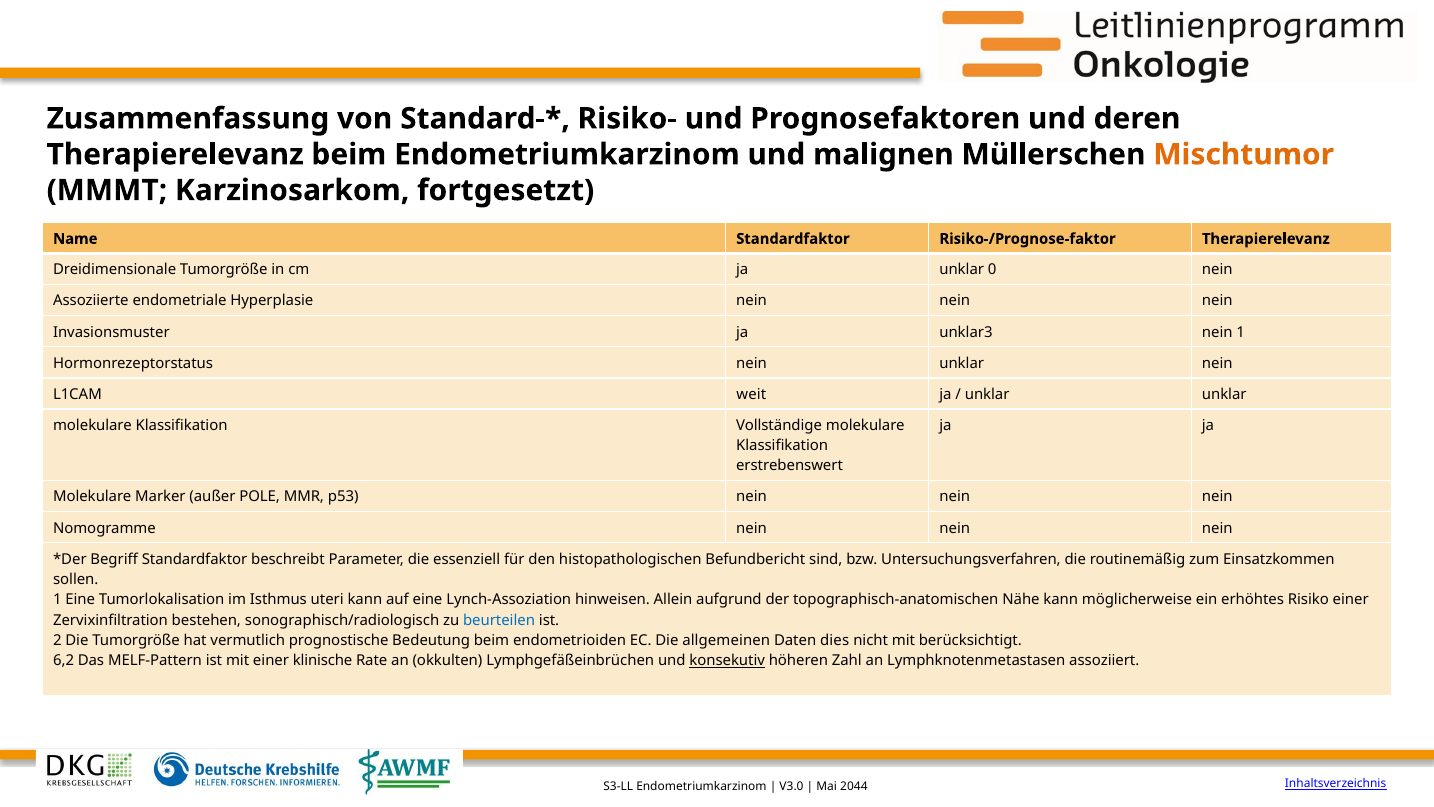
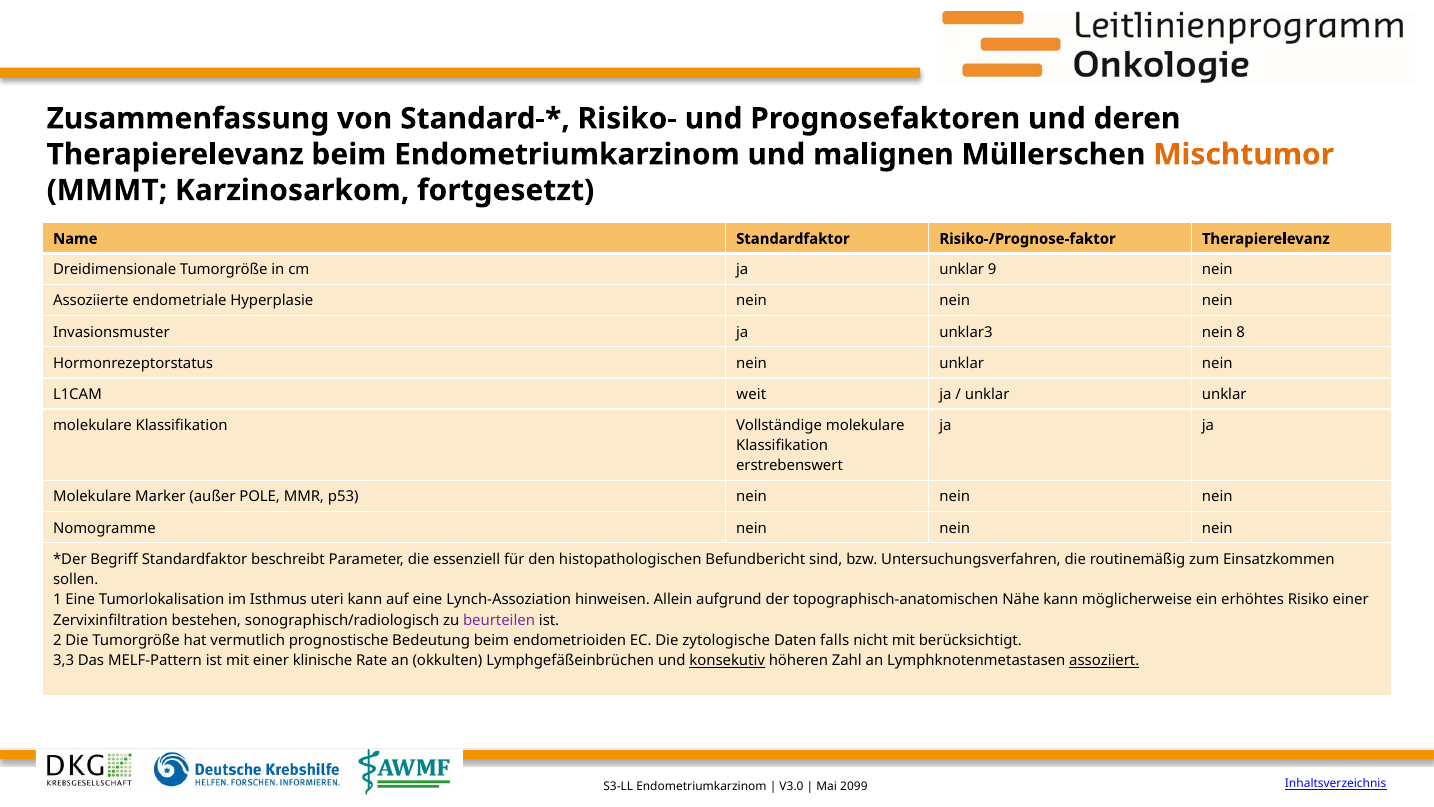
0: 0 -> 9
nein 1: 1 -> 8
beurteilen colour: blue -> purple
allgemeinen: allgemeinen -> zytologische
dies: dies -> falls
6,2: 6,2 -> 3,3
assoziiert underline: none -> present
2044: 2044 -> 2099
